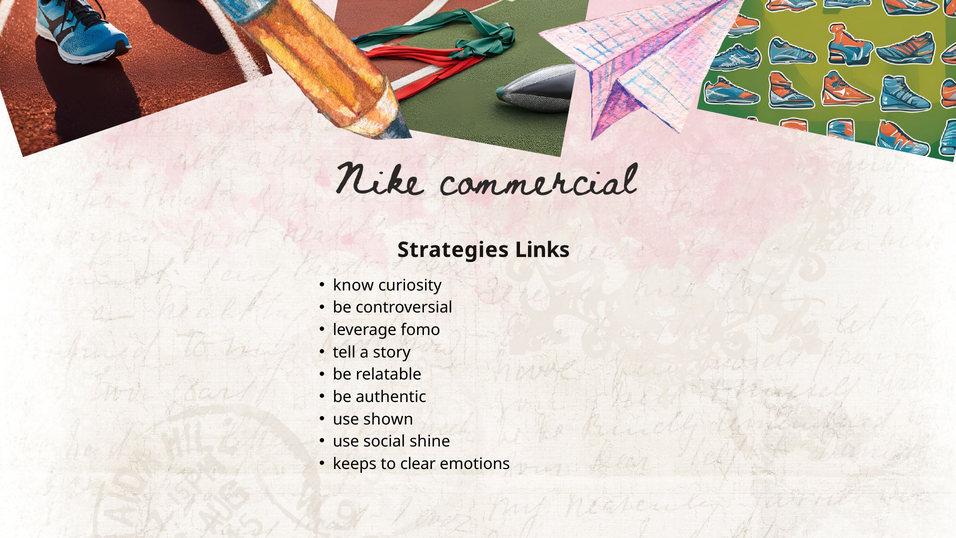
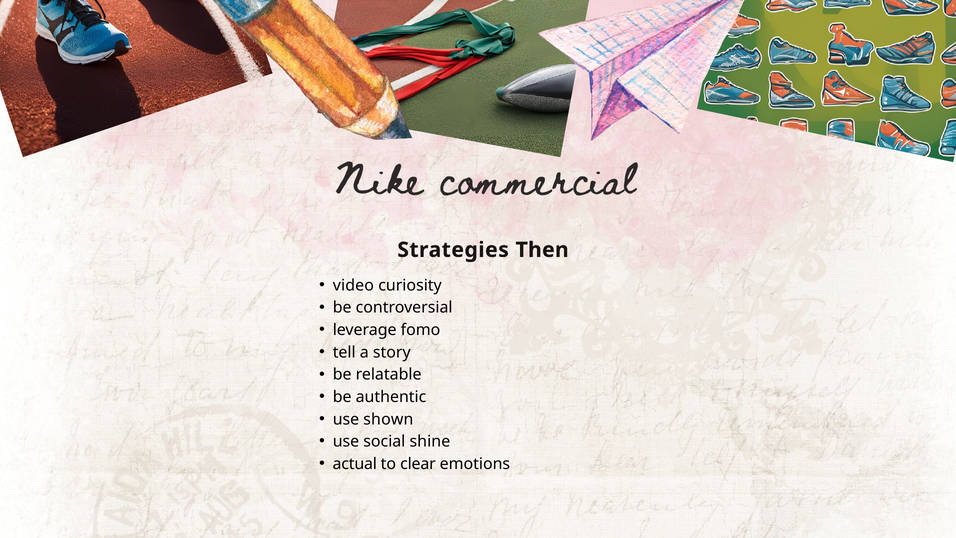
Links: Links -> Then
know: know -> video
keeps: keeps -> actual
